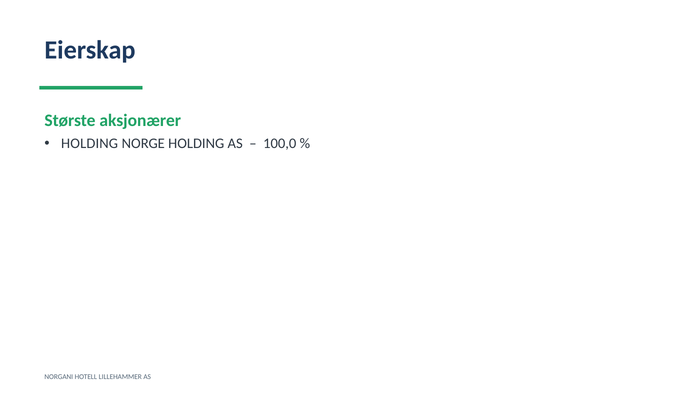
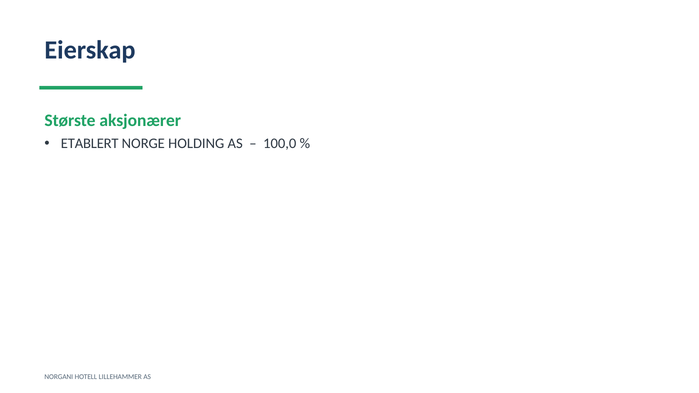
HOLDING at (90, 144): HOLDING -> ETABLERT
